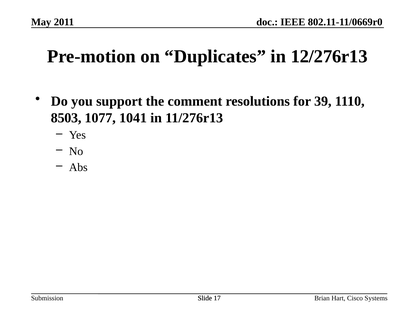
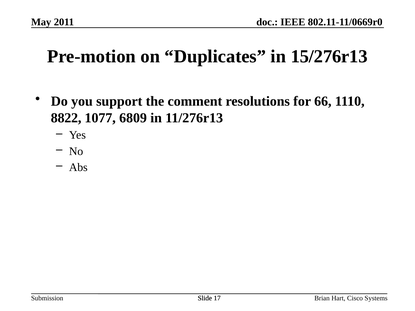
12/276r13: 12/276r13 -> 15/276r13
39: 39 -> 66
8503: 8503 -> 8822
1041: 1041 -> 6809
